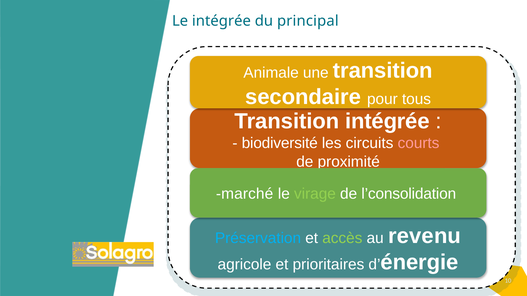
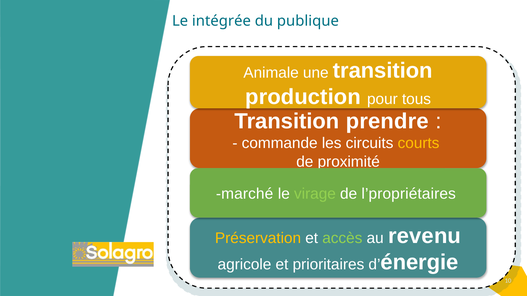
principal: principal -> publique
secondaire: secondaire -> production
Transition intégrée: intégrée -> prendre
biodiversité: biodiversité -> commande
courts colour: pink -> yellow
l’consolidation: l’consolidation -> l’propriétaires
Préservation colour: light blue -> yellow
